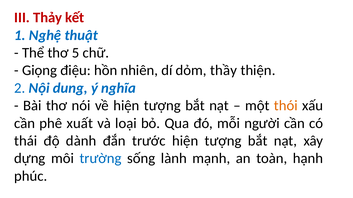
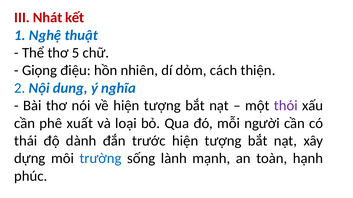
Thảy: Thảy -> Nhát
thầy: thầy -> cách
thói colour: orange -> purple
